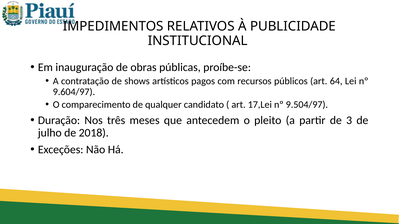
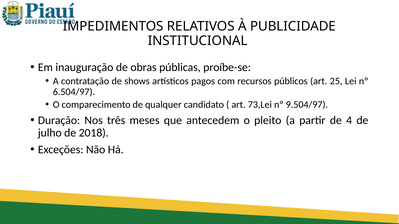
64: 64 -> 25
9.604/97: 9.604/97 -> 6.504/97
17,Lei: 17,Lei -> 73,Lei
3: 3 -> 4
